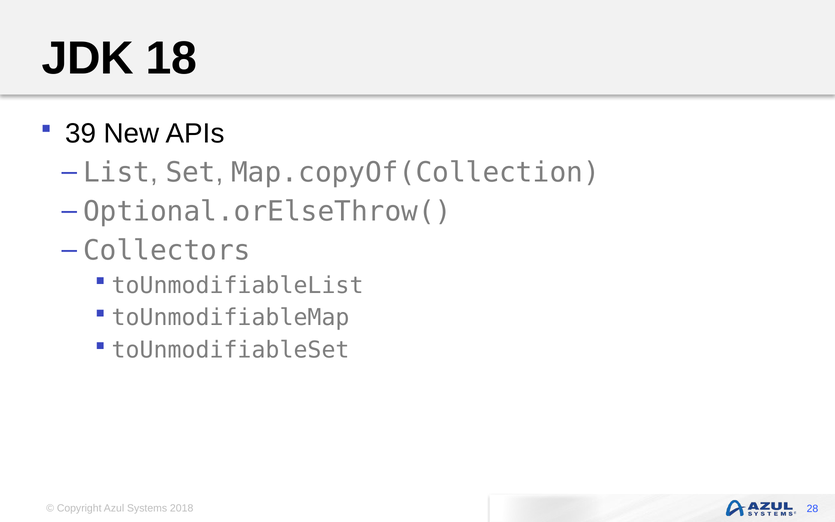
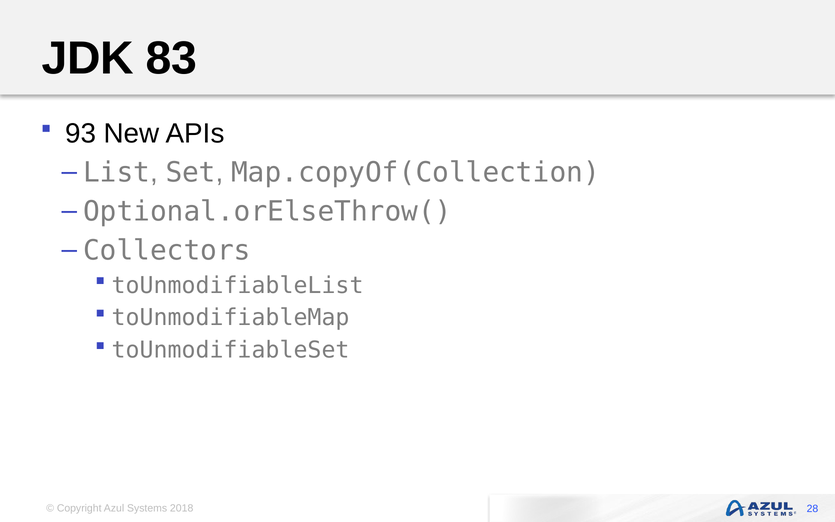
18: 18 -> 83
39: 39 -> 93
